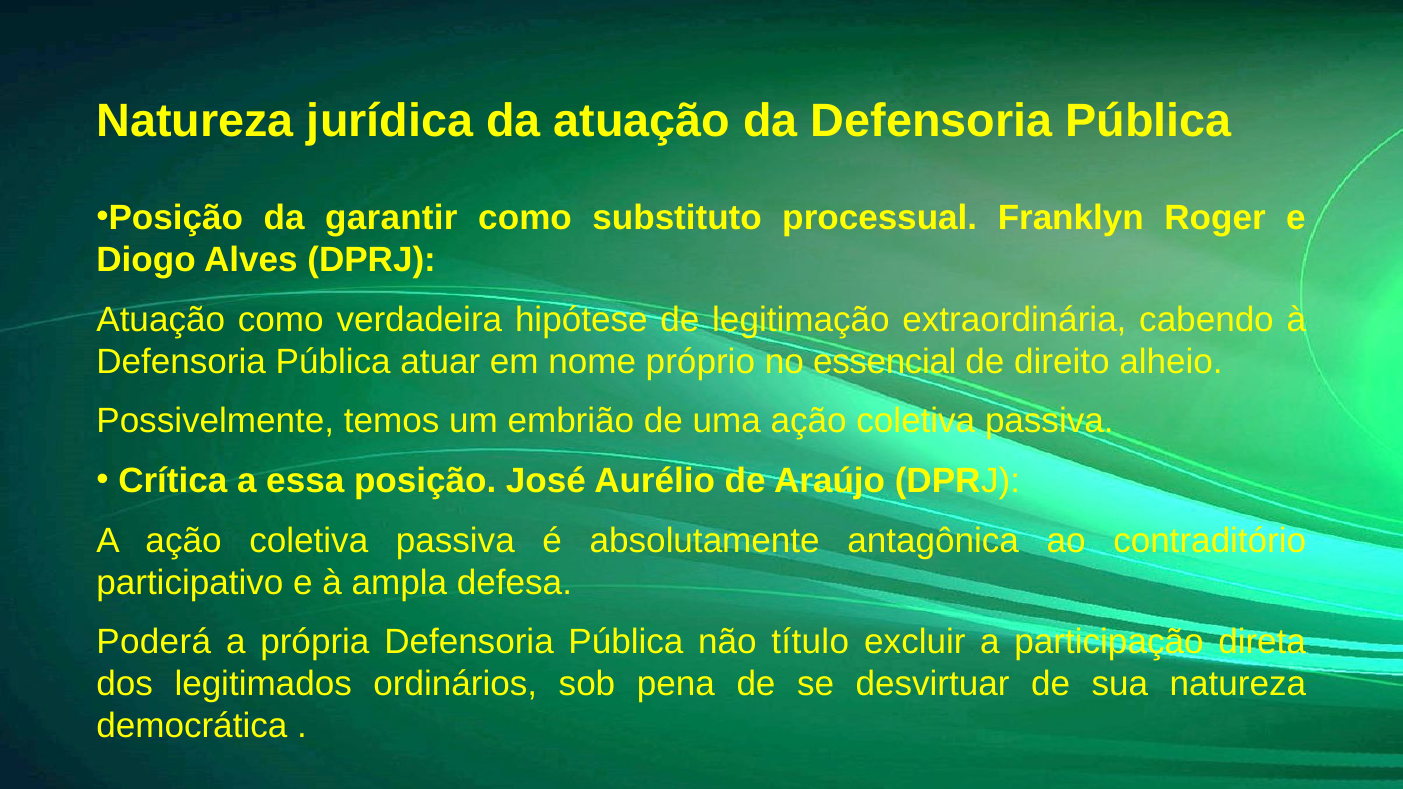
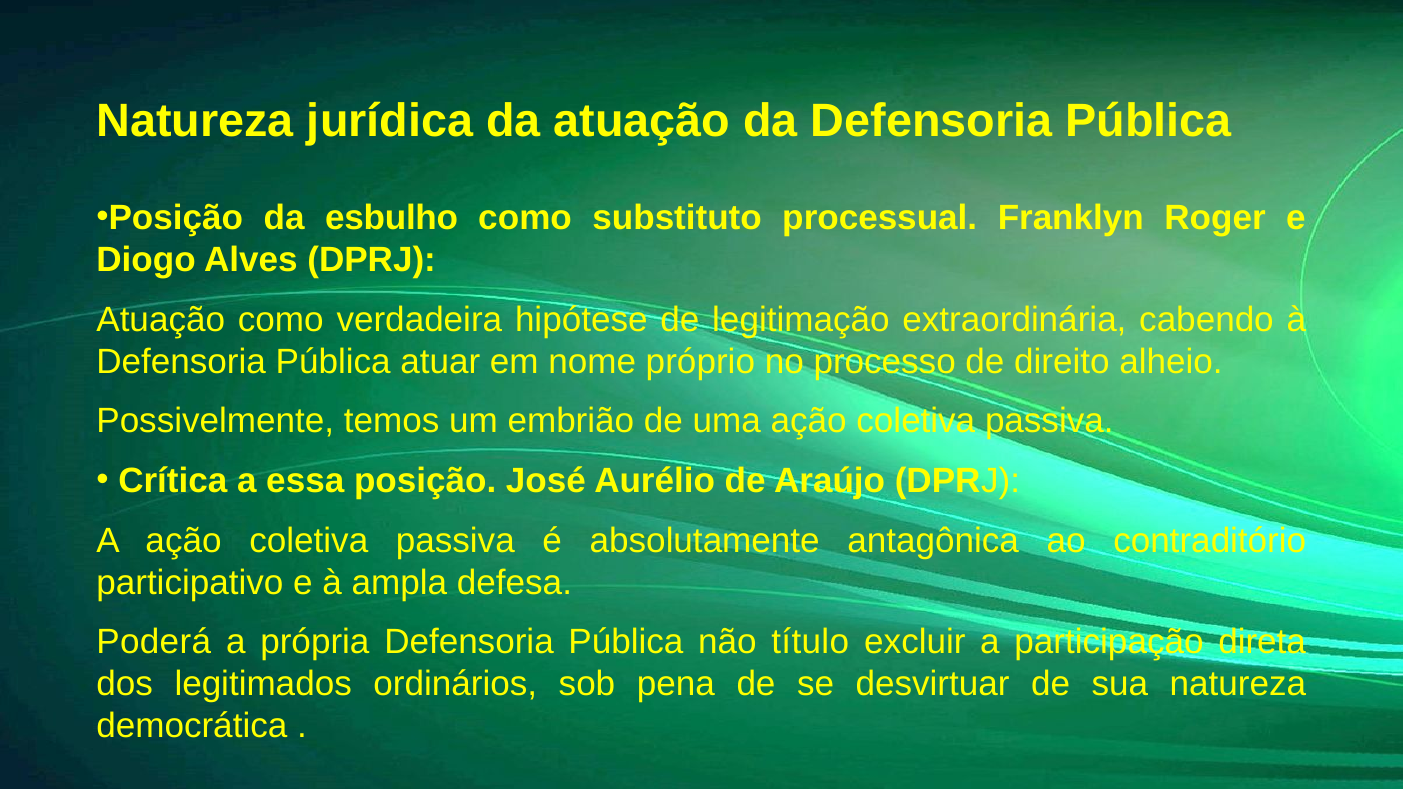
garantir: garantir -> esbulho
essencial: essencial -> processo
